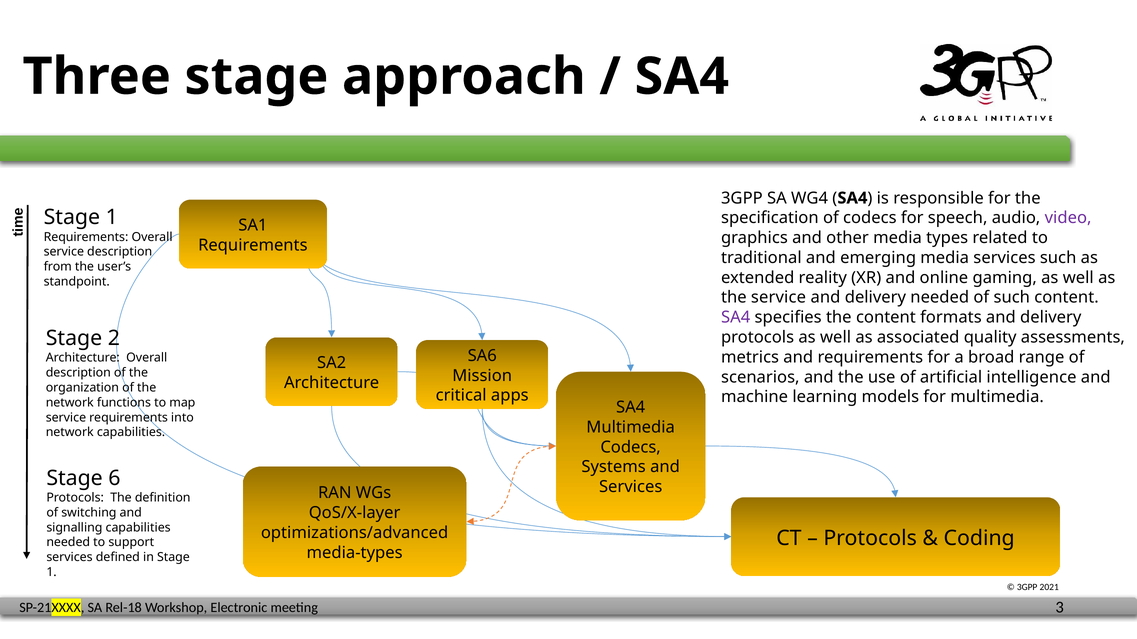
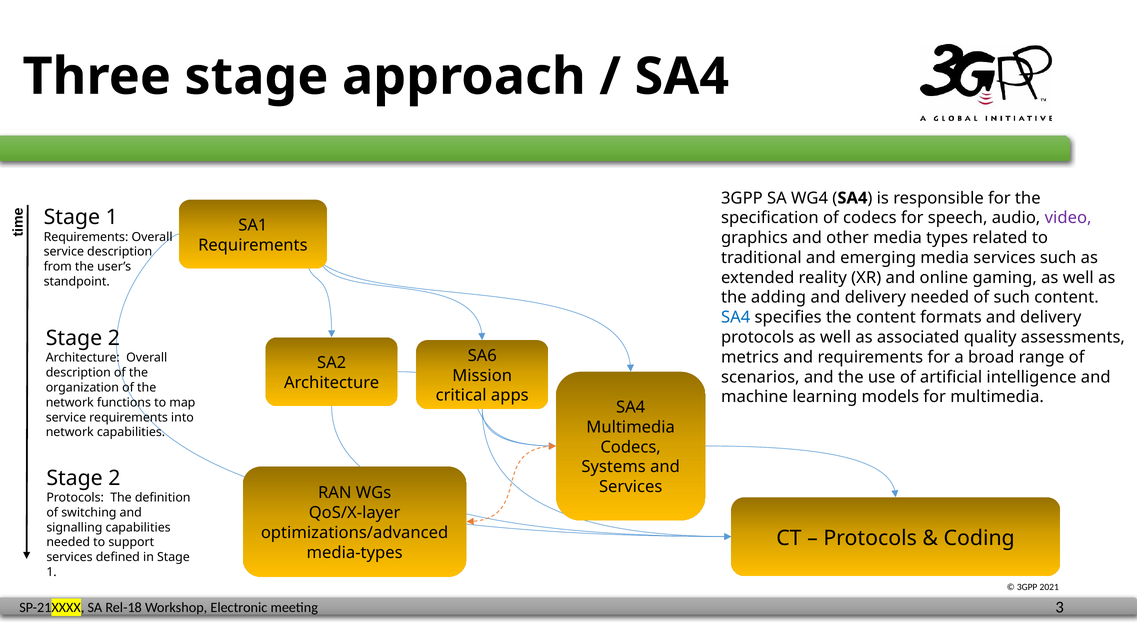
the service: service -> adding
SA4 at (736, 318) colour: purple -> blue
6 at (114, 478): 6 -> 2
